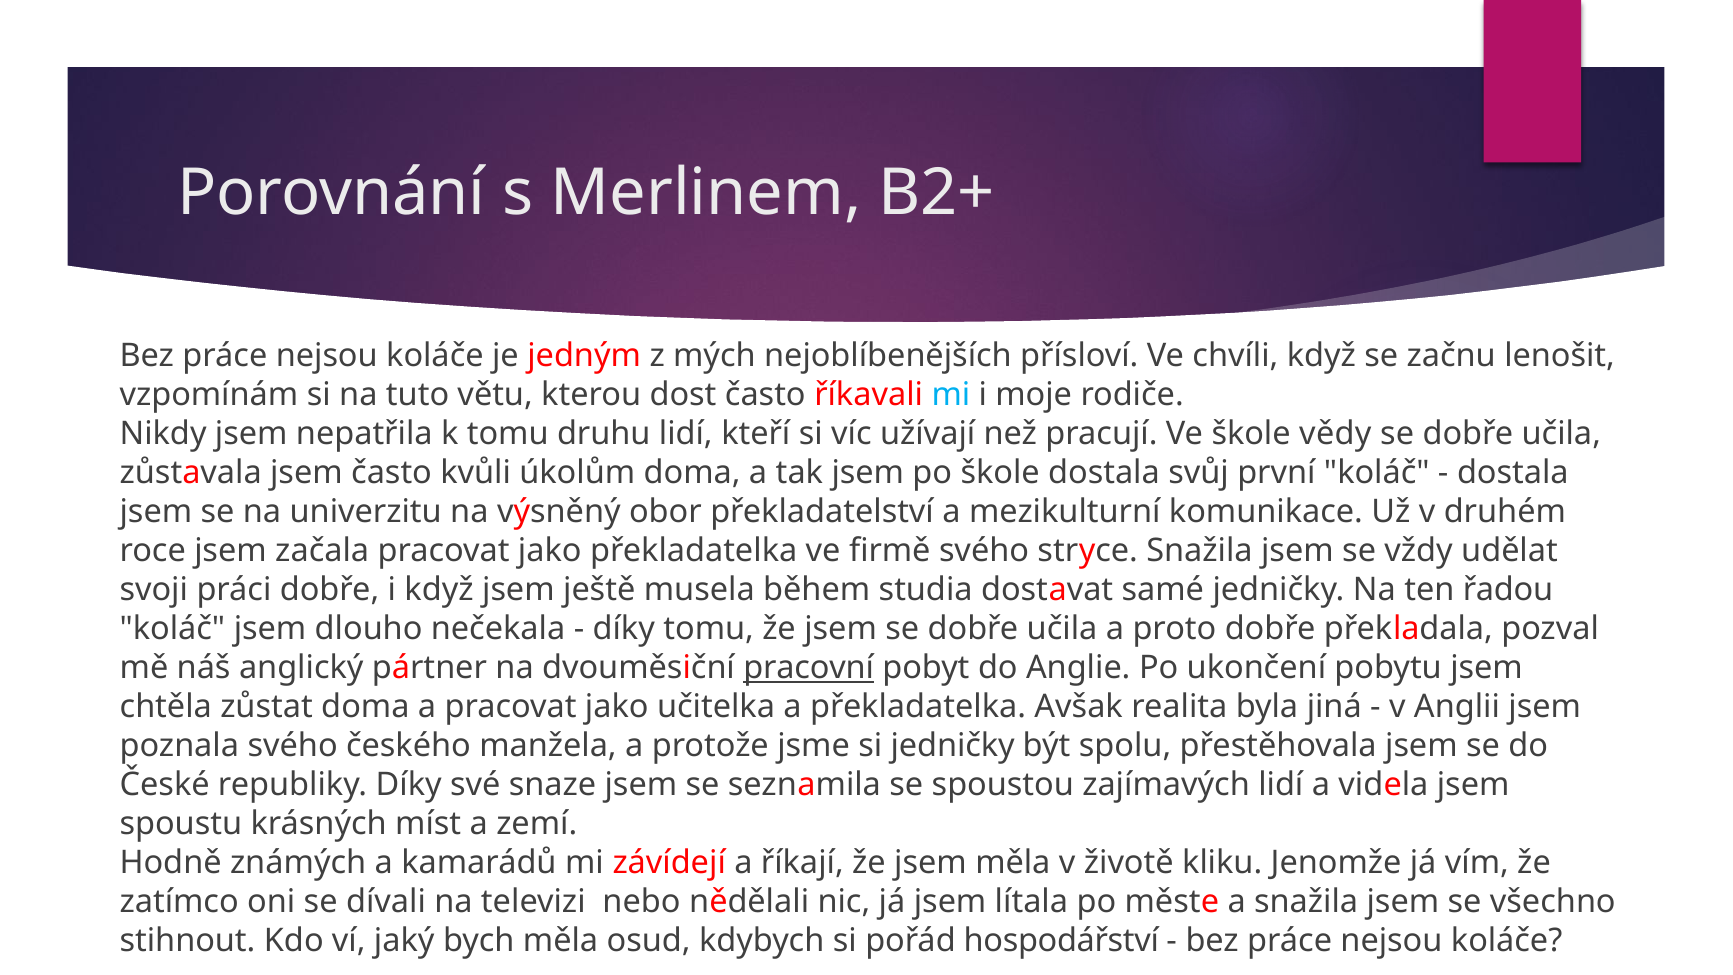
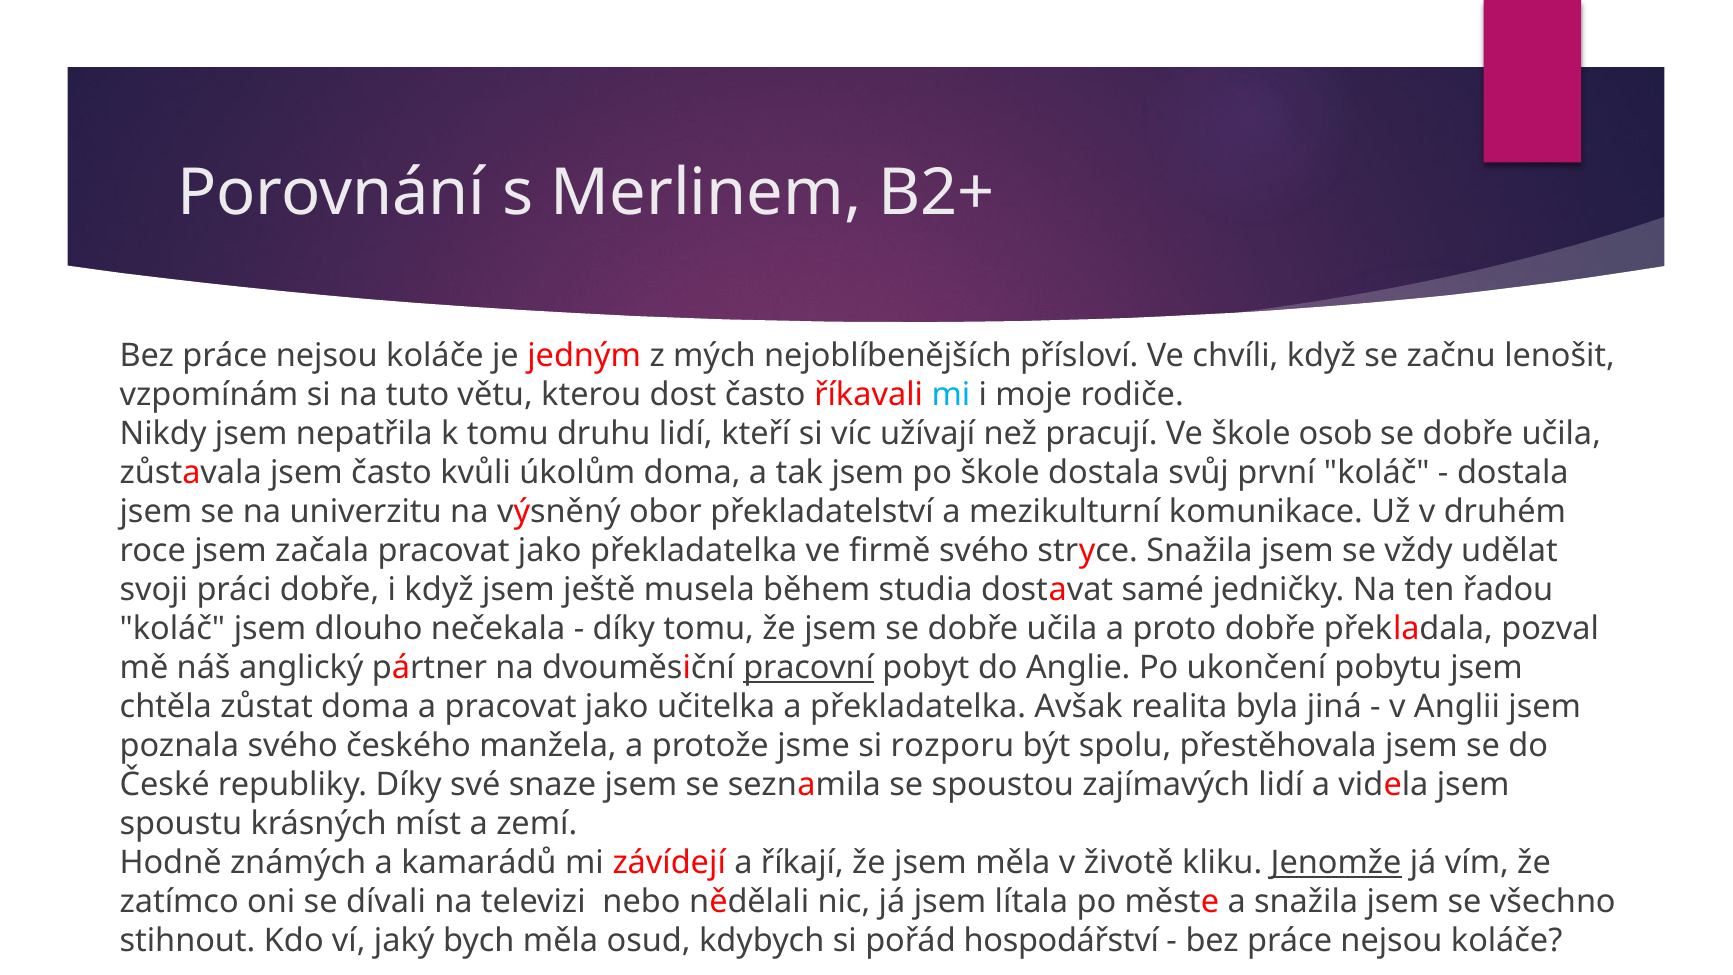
vědy: vědy -> osob
si jedničky: jedničky -> rozporu
Jenomže underline: none -> present
